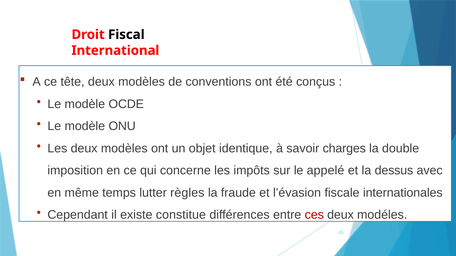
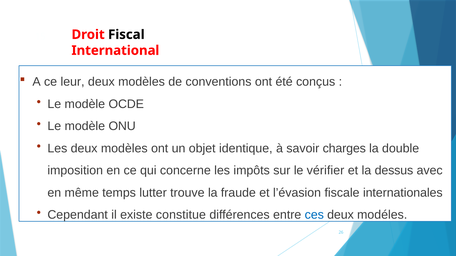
tête: tête -> leur
appelé: appelé -> vérifier
règles: règles -> trouve
ces colour: red -> blue
